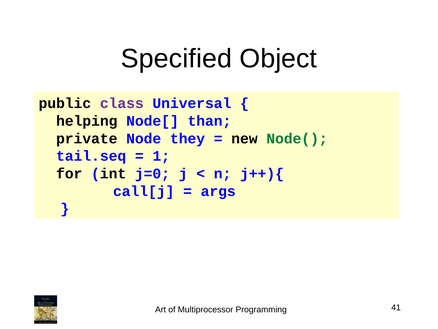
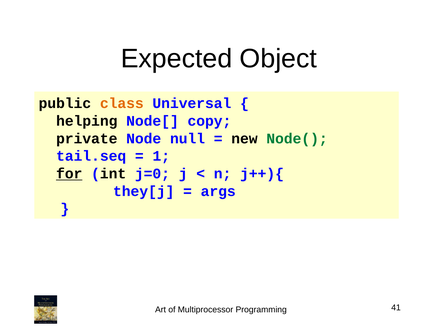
Specified: Specified -> Expected
class colour: purple -> orange
than: than -> copy
they: they -> null
for underline: none -> present
call[j: call[j -> they[j
